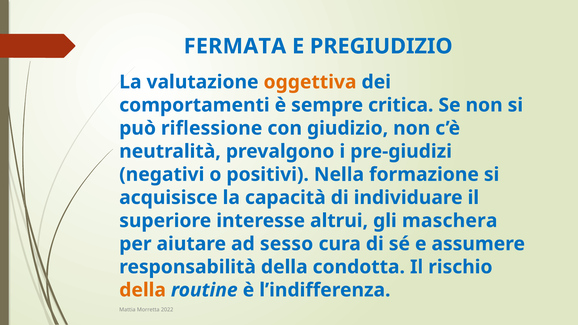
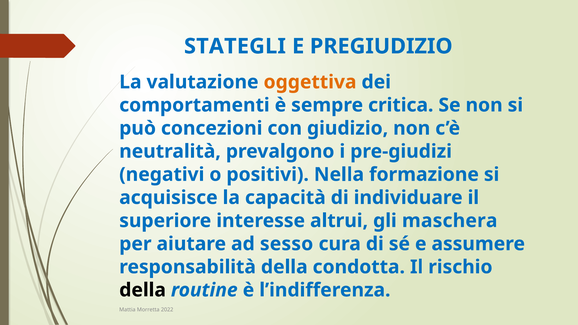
FERMATA: FERMATA -> STATEGLI
riflessione: riflessione -> concezioni
della at (143, 290) colour: orange -> black
